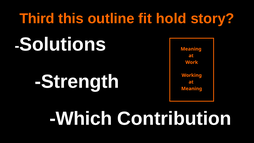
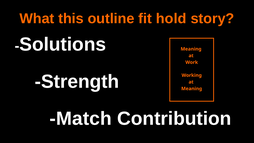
Third: Third -> What
Which: Which -> Match
